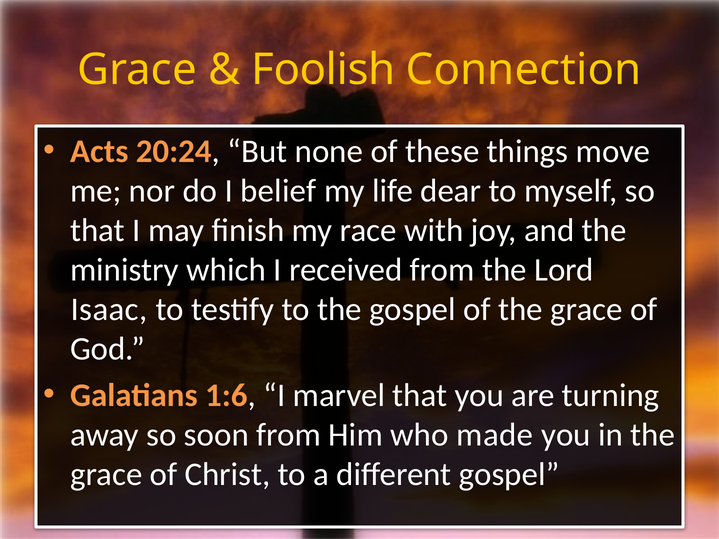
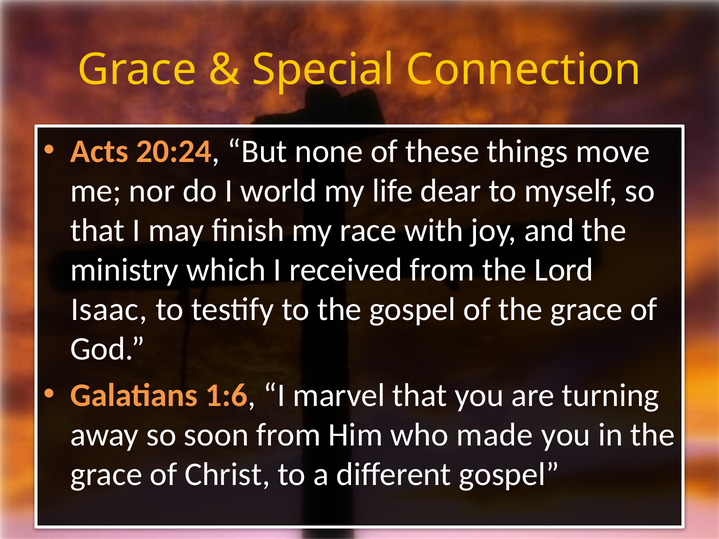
Foolish: Foolish -> Special
belief: belief -> world
